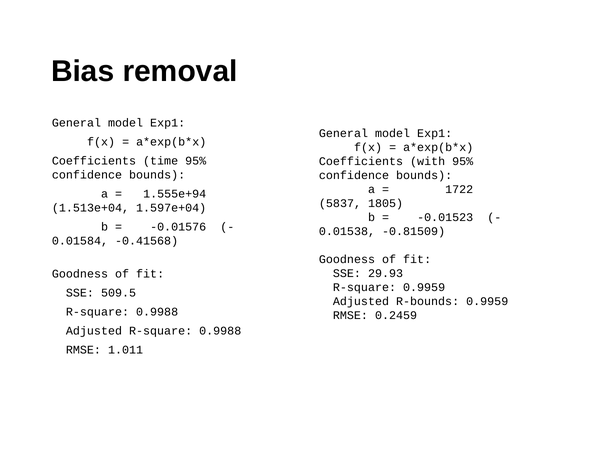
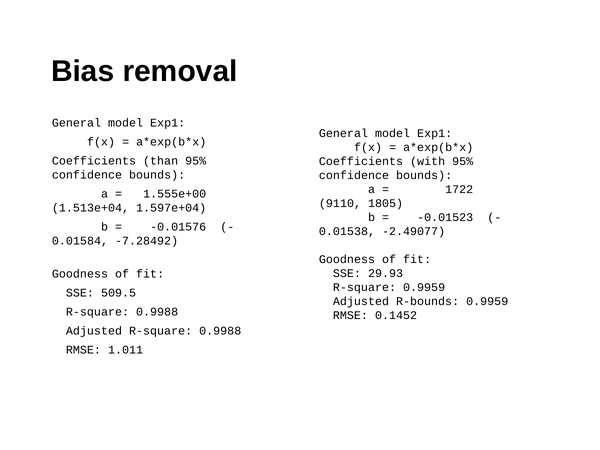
time: time -> than
1.555e+94: 1.555e+94 -> 1.555e+00
5837: 5837 -> 9110
-0.81509: -0.81509 -> -2.49077
-0.41568: -0.41568 -> -7.28492
0.2459: 0.2459 -> 0.1452
